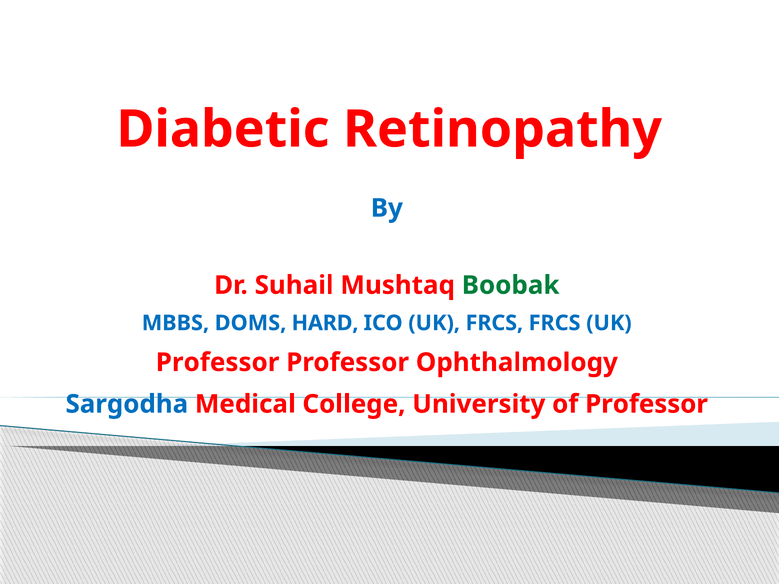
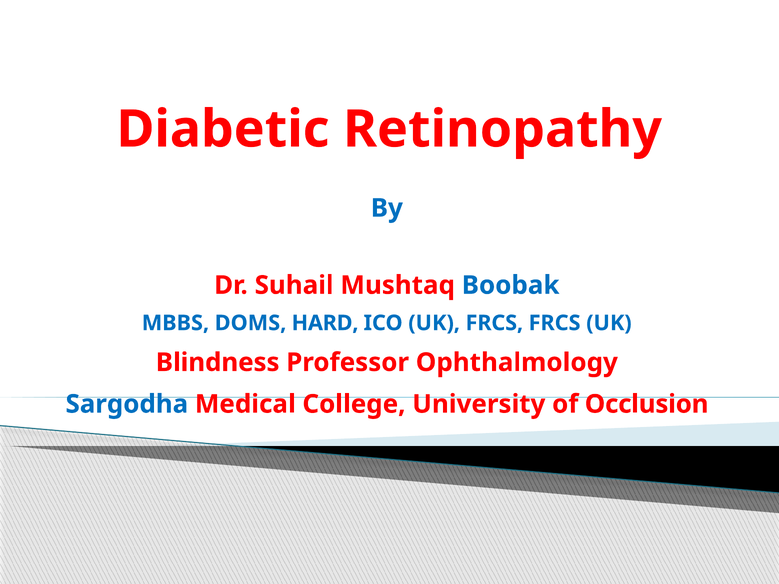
Boobak colour: green -> blue
Professor at (218, 363): Professor -> Blindness
of Professor: Professor -> Occlusion
